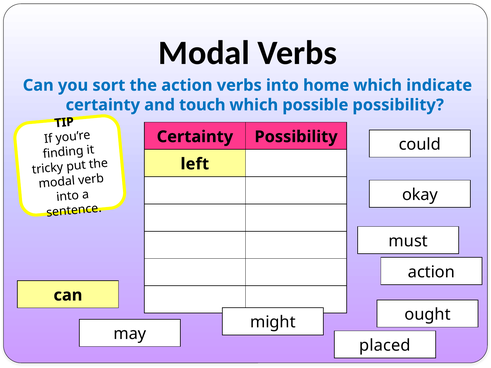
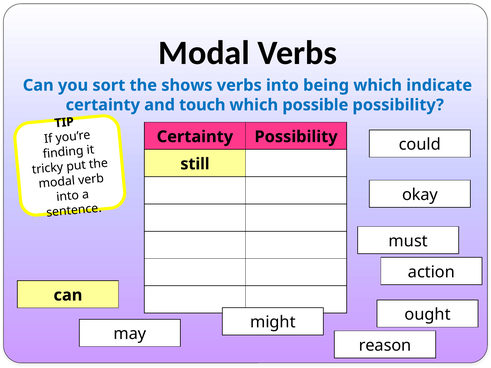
the action: action -> shows
home: home -> being
left: left -> still
placed: placed -> reason
